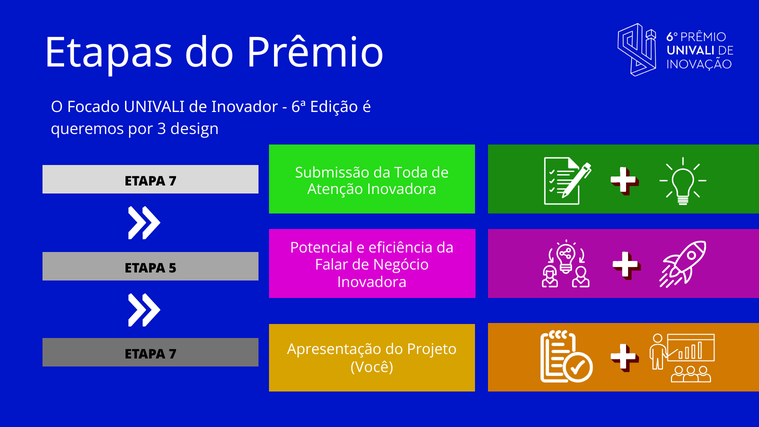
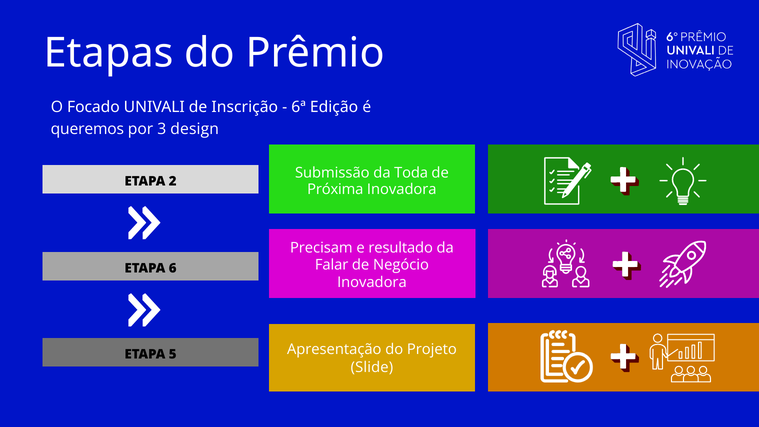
Inovador: Inovador -> Inscrição
7 at (173, 181): 7 -> 2
Atenção: Atenção -> Próxima
Potencial: Potencial -> Precisam
eficiência: eficiência -> resultado
5: 5 -> 6
7 at (173, 354): 7 -> 5
Você: Você -> Slide
